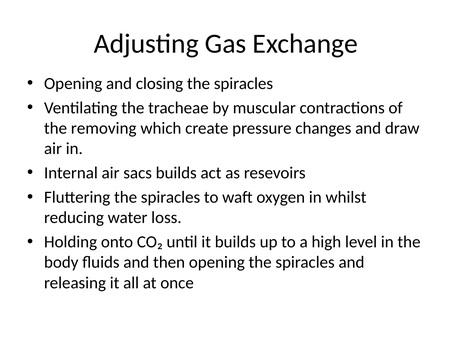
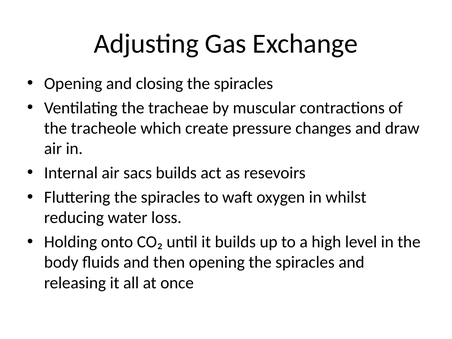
removing: removing -> tracheole
